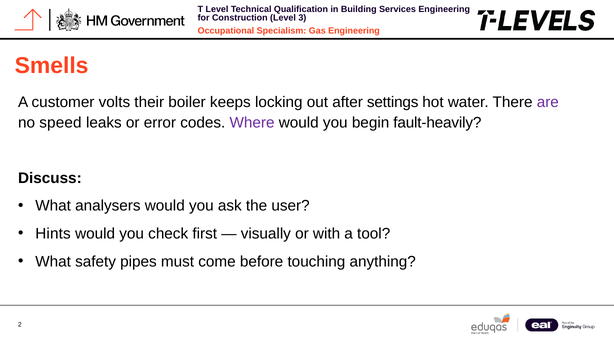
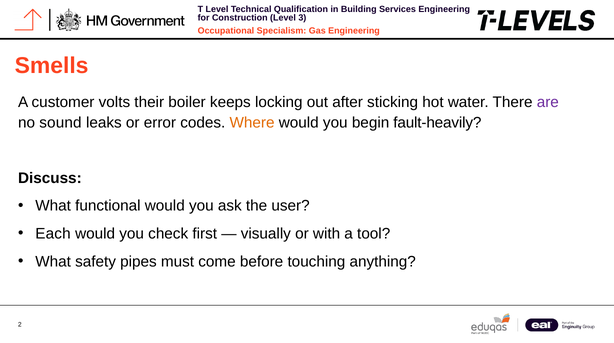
settings: settings -> sticking
speed: speed -> sound
Where colour: purple -> orange
analysers: analysers -> functional
Hints: Hints -> Each
